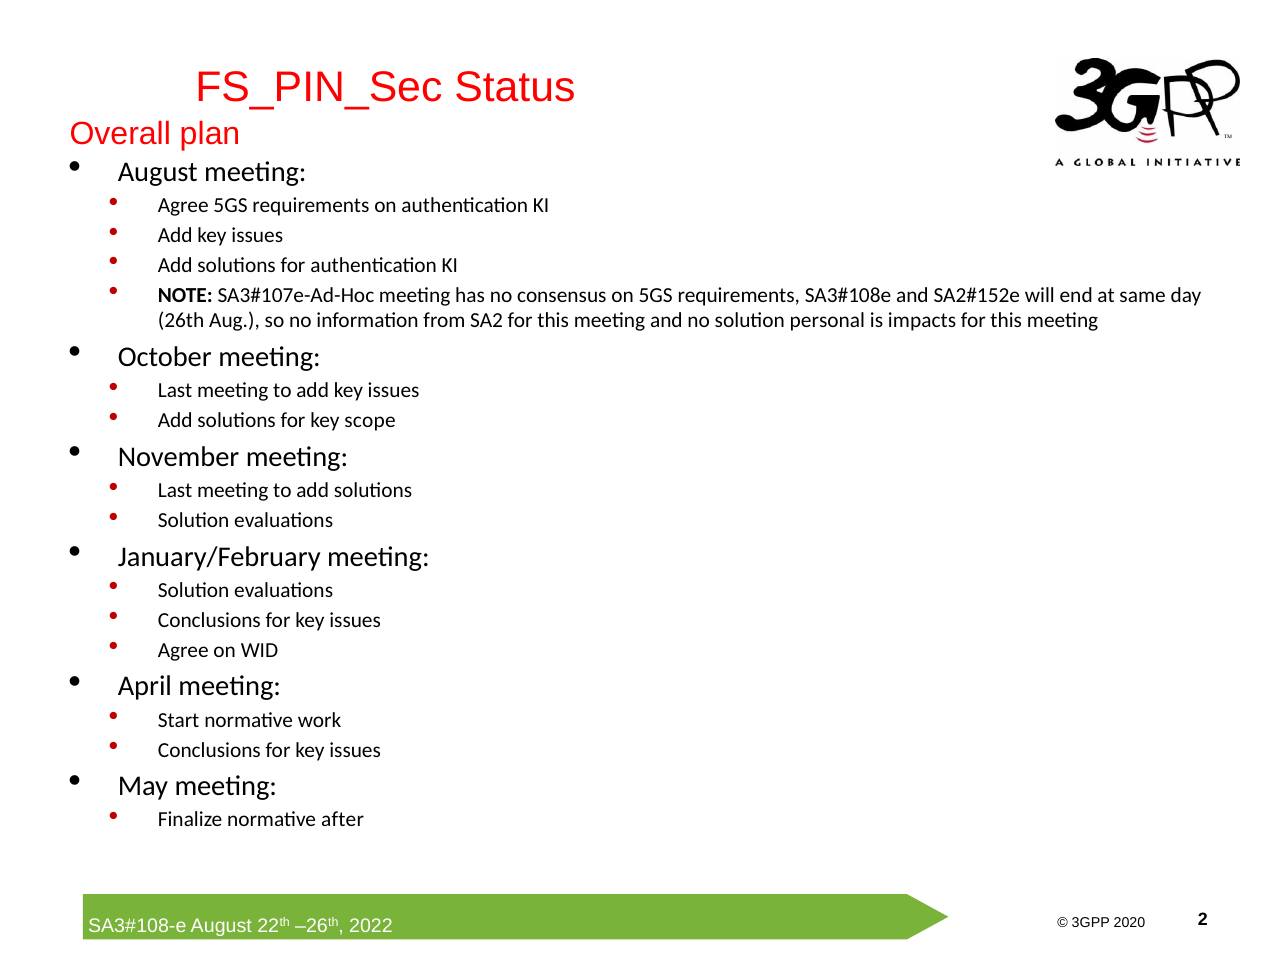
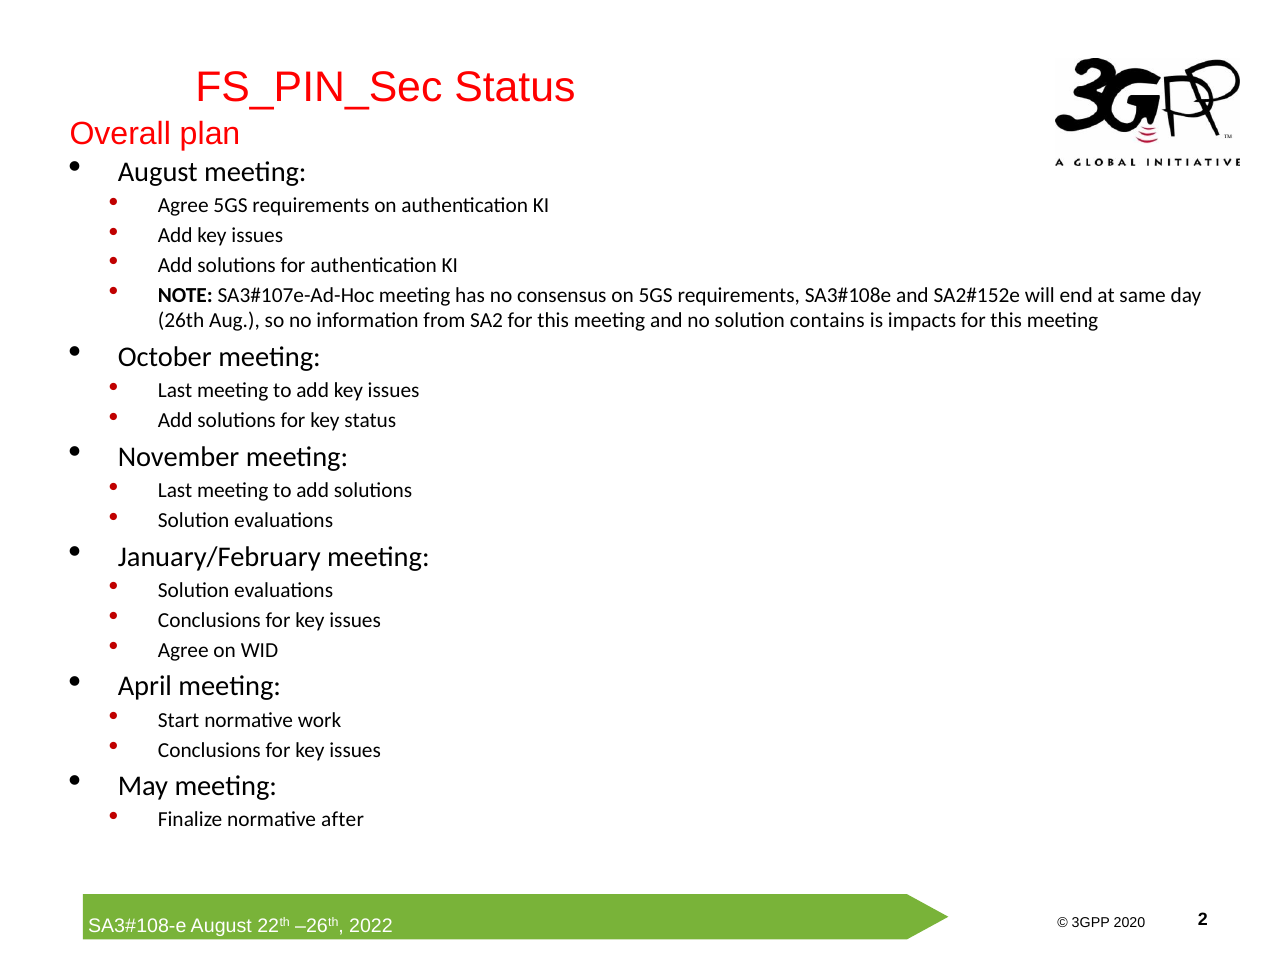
personal: personal -> contains
key scope: scope -> status
